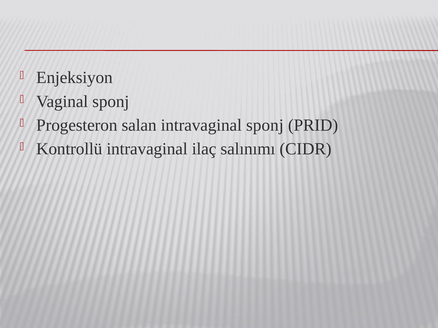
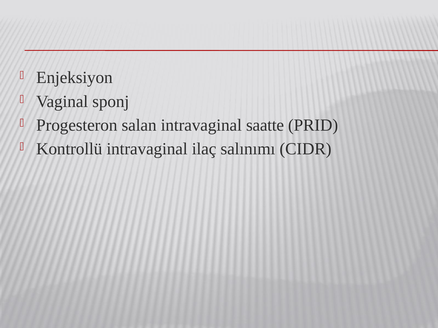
intravaginal sponj: sponj -> saatte
